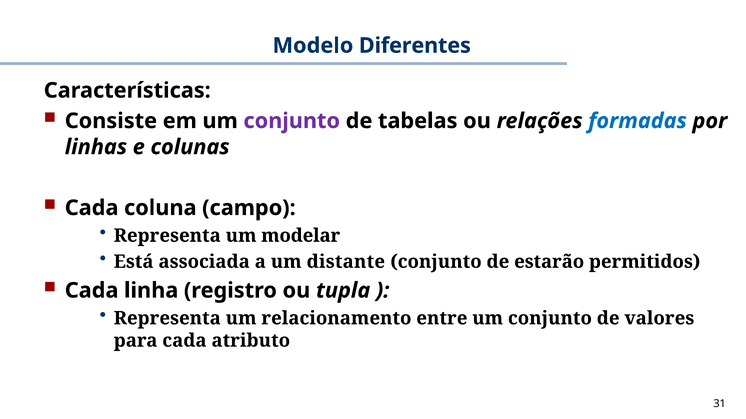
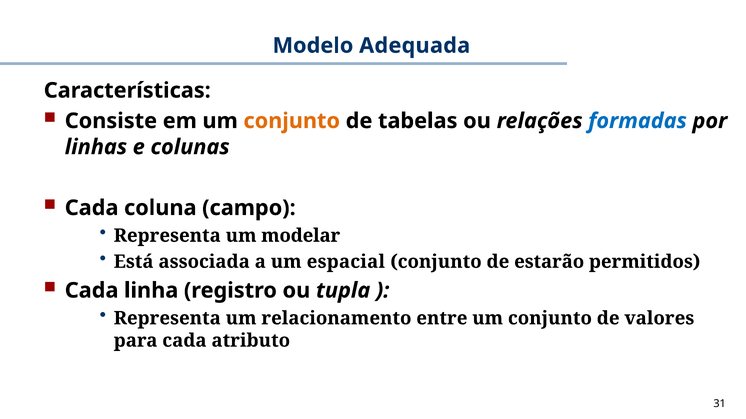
Diferentes: Diferentes -> Adequada
conjunto at (292, 121) colour: purple -> orange
distante: distante -> espacial
